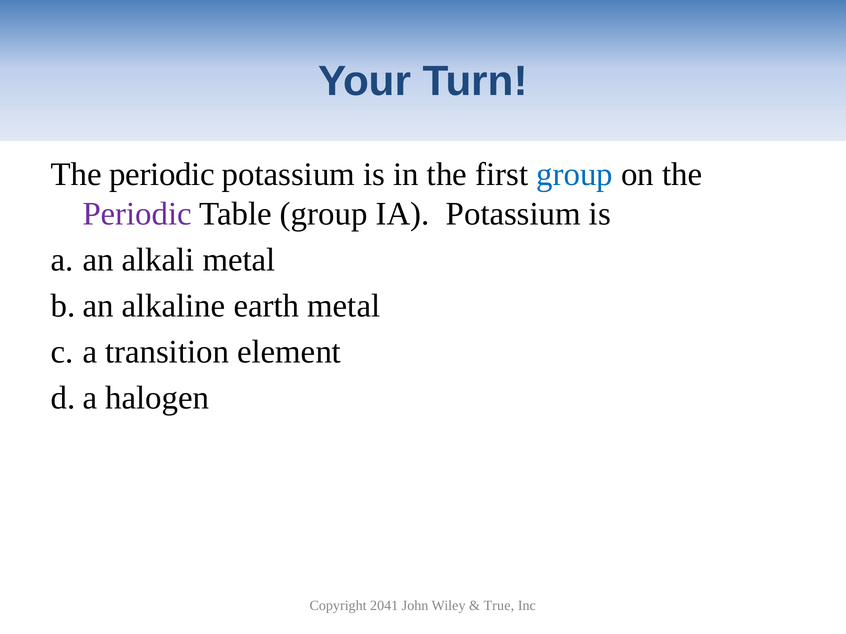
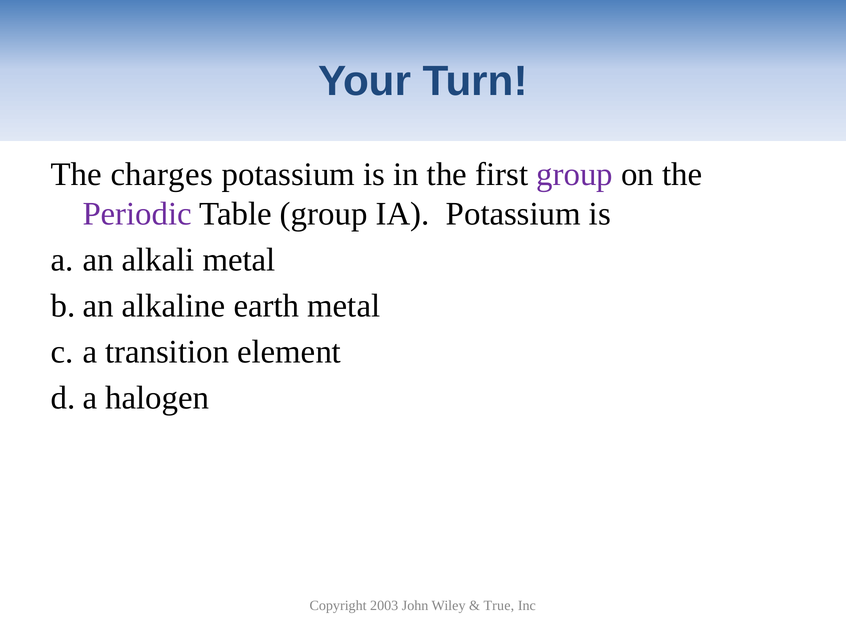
periodic at (162, 174): periodic -> charges
group at (575, 174) colour: blue -> purple
2041: 2041 -> 2003
